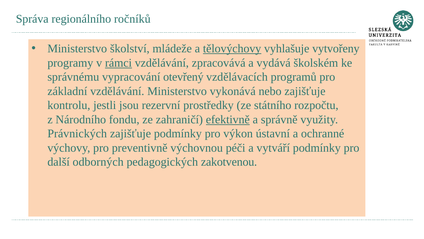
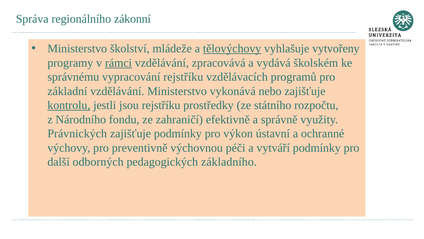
ročníků: ročníků -> zákonní
vypracování otevřený: otevřený -> rejstříku
kontrolu underline: none -> present
jsou rezervní: rezervní -> rejstříku
efektivně underline: present -> none
zakotvenou: zakotvenou -> základního
